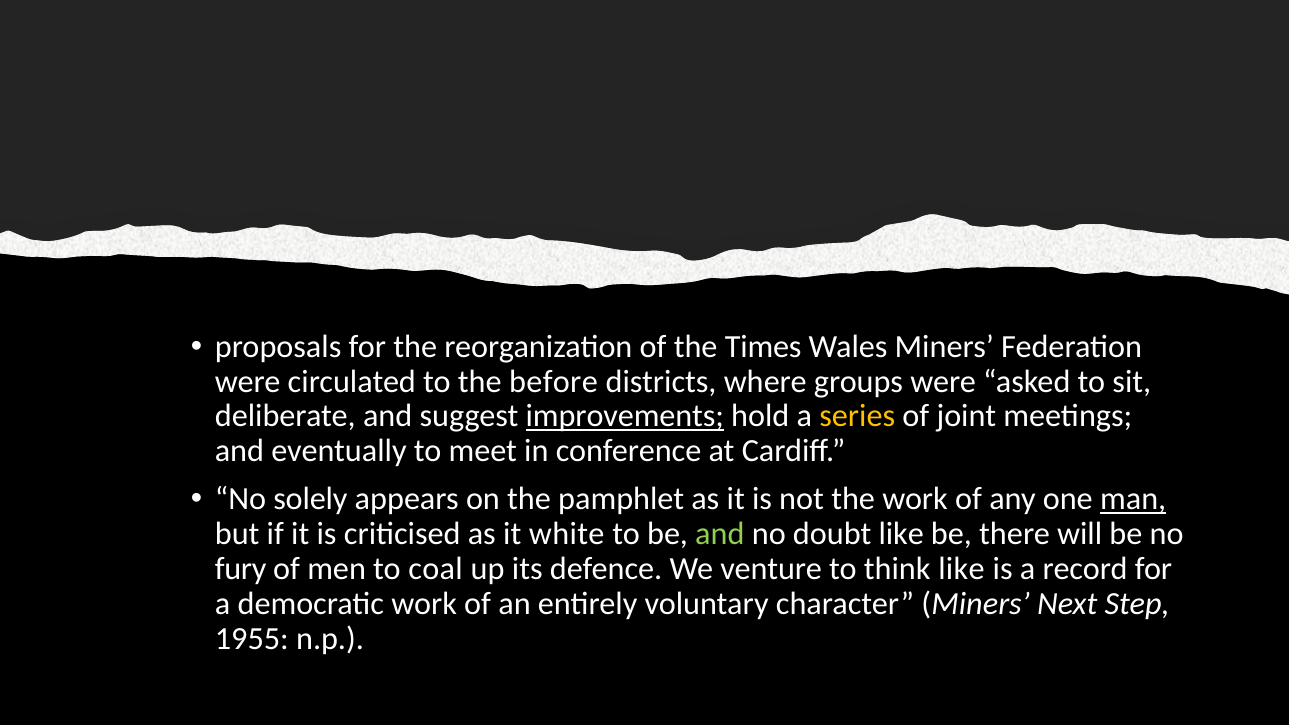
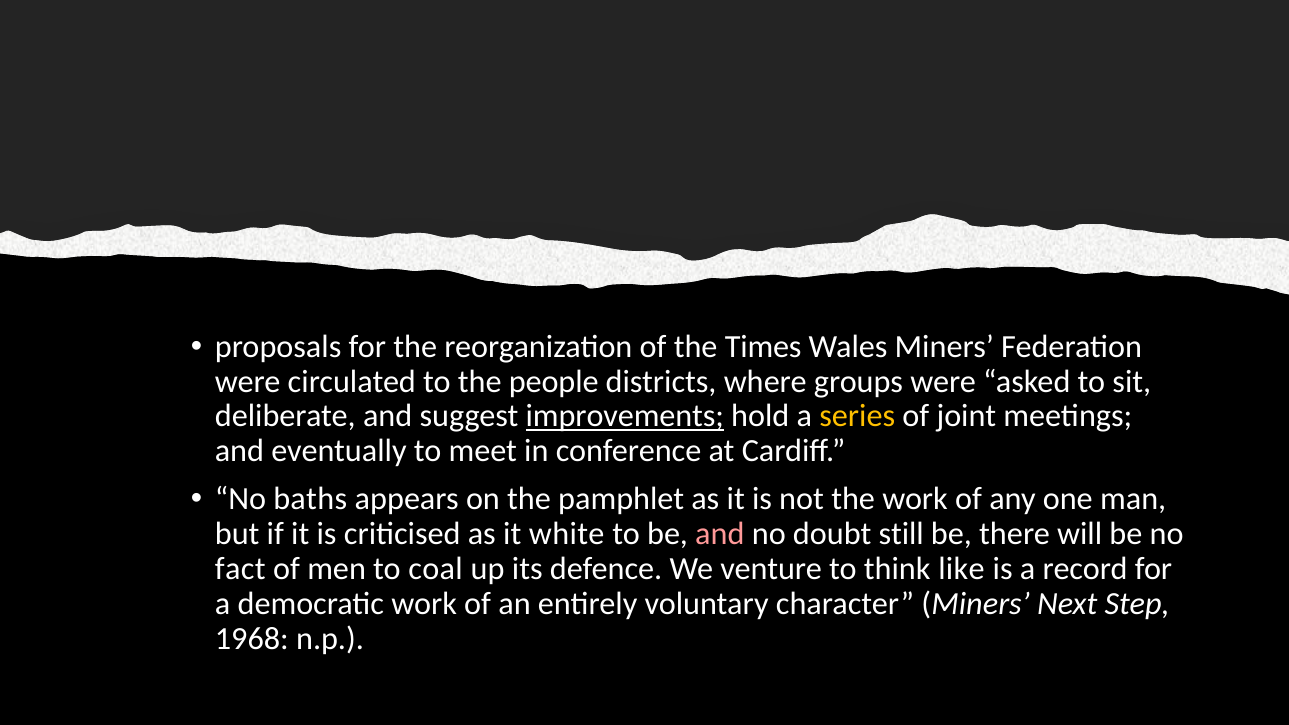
before: before -> people
solely: solely -> baths
man underline: present -> none
and at (720, 534) colour: light green -> pink
doubt like: like -> still
fury: fury -> fact
1955: 1955 -> 1968
